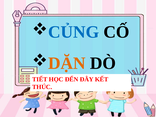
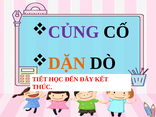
CỦNG colour: blue -> purple
